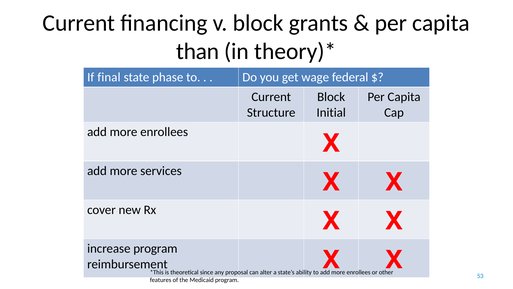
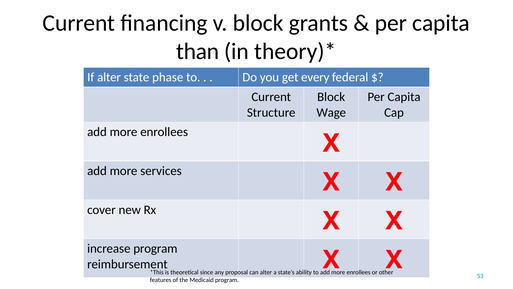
If final: final -> alter
wage: wage -> every
Initial: Initial -> Wage
